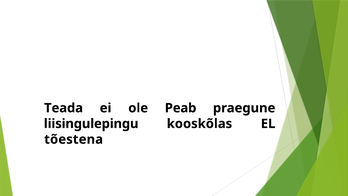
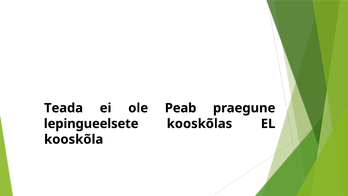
liisingulepingu: liisingulepingu -> lepingueelsete
tõestena: tõestena -> kooskõla
